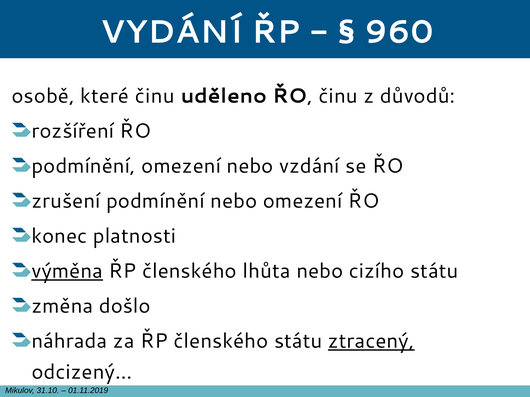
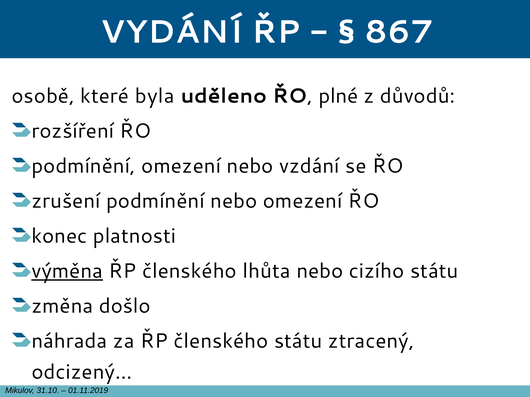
960: 960 -> 867
které činu: činu -> byla
ŘO činu: činu -> plné
ztracený underline: present -> none
